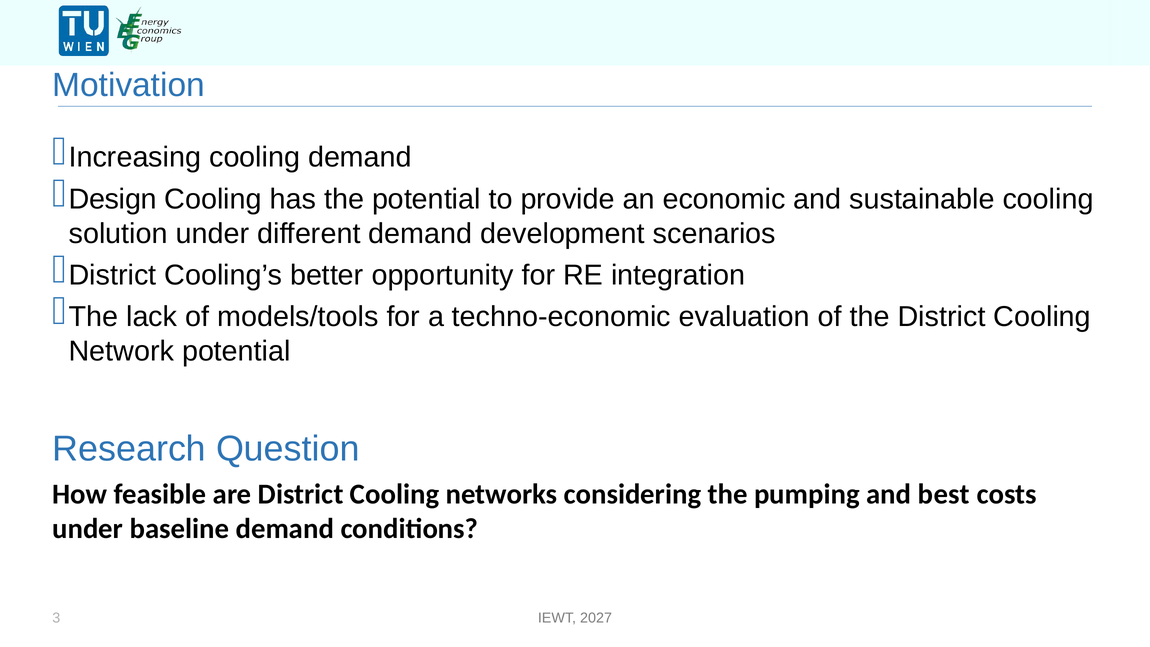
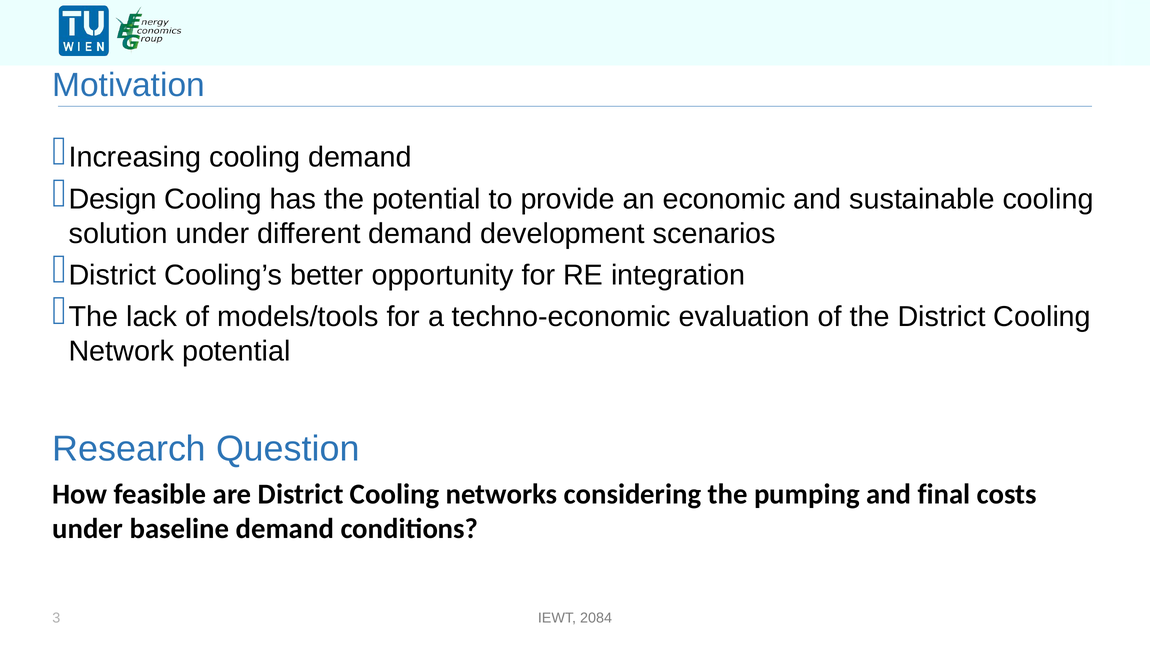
best: best -> final
2027: 2027 -> 2084
